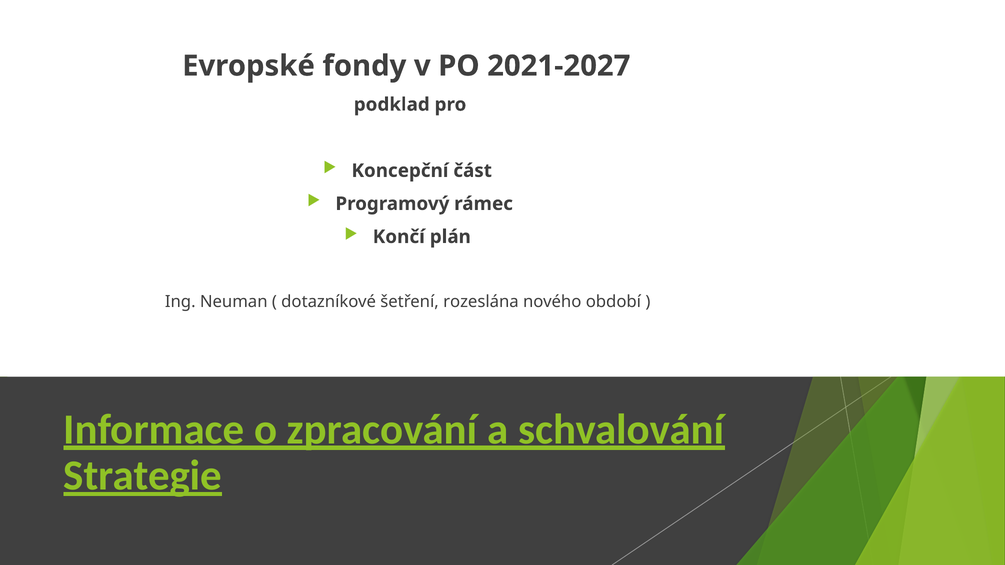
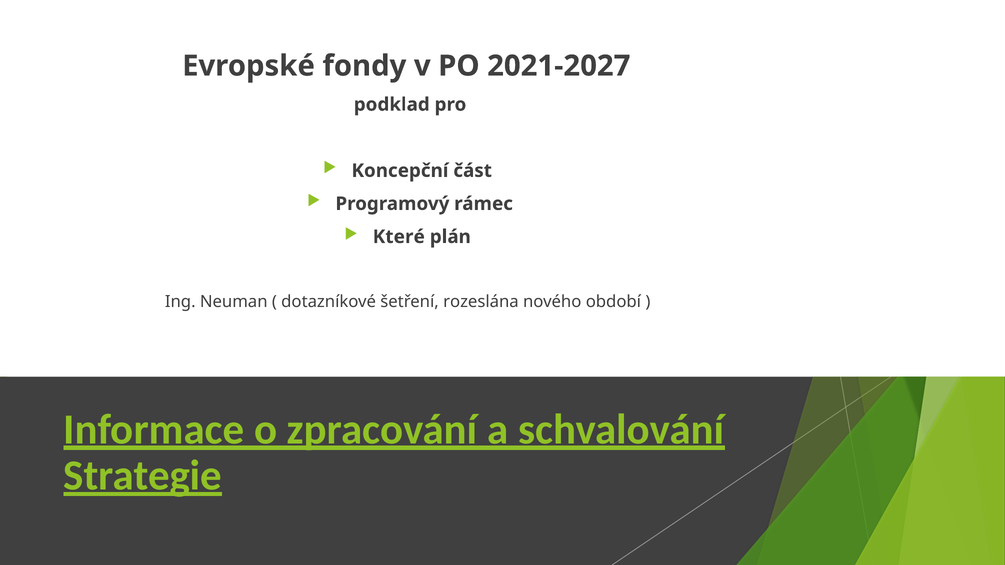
Končí: Končí -> Které
